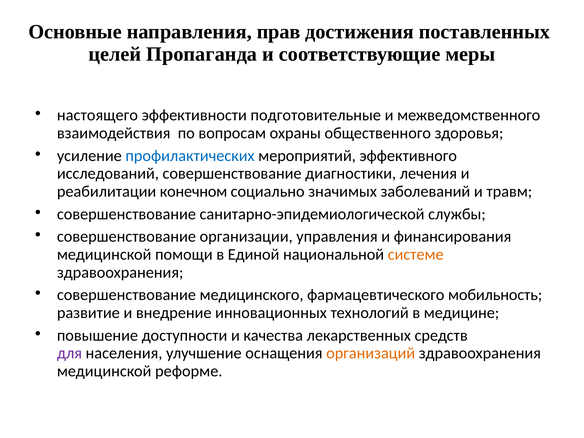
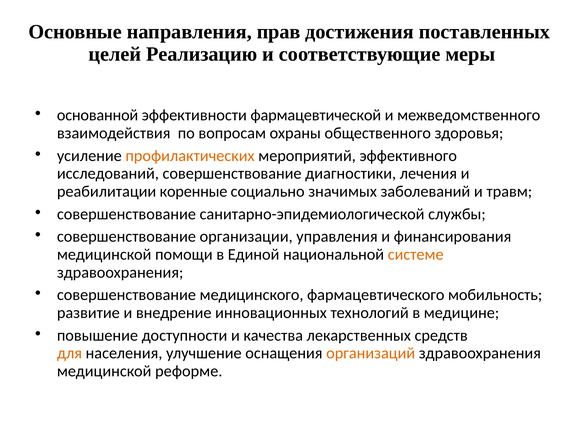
Пропаганда: Пропаганда -> Реализацию
настоящего: настоящего -> основанной
подготовительные: подготовительные -> фармацевтической
профилактических colour: blue -> orange
конечном: конечном -> коренные
для colour: purple -> orange
